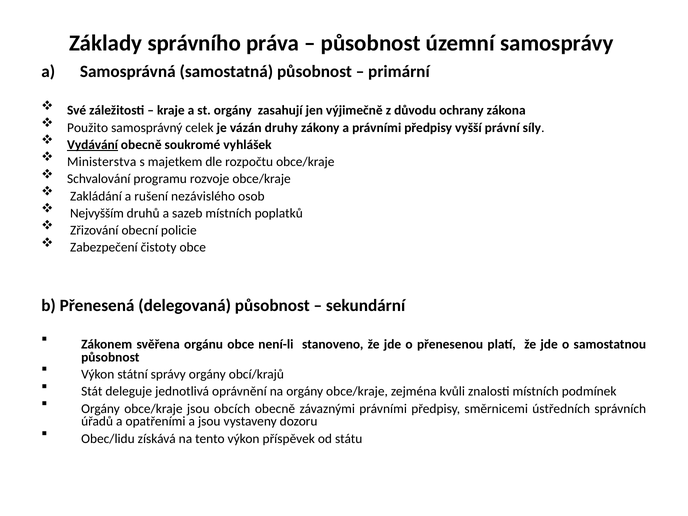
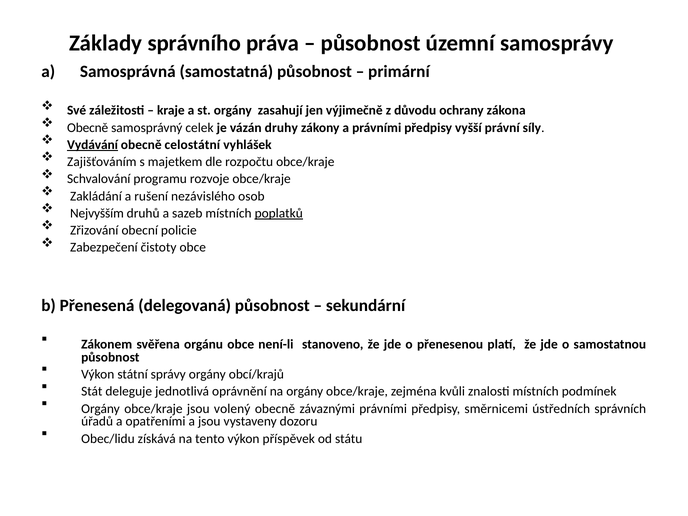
Použito at (88, 128): Použito -> Obecně
soukromé: soukromé -> celostátní
Ministerstva: Ministerstva -> Zajišťováním
poplatků underline: none -> present
obcích: obcích -> volený
